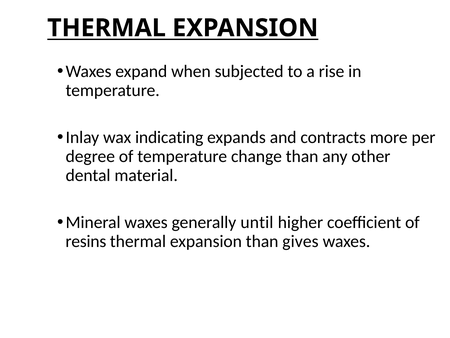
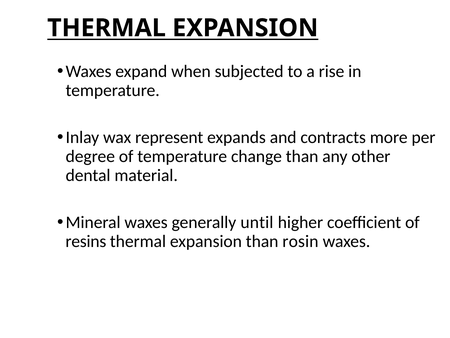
indicating: indicating -> represent
gives: gives -> rosin
